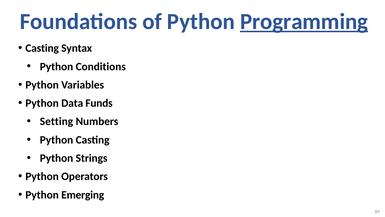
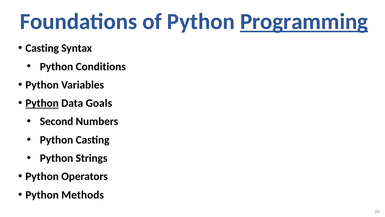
Python at (42, 103) underline: none -> present
Funds: Funds -> Goals
Setting: Setting -> Second
Emerging: Emerging -> Methods
